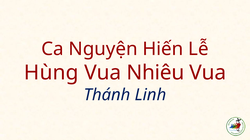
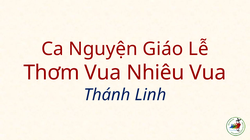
Hiến: Hiến -> Giáo
Hùng: Hùng -> Thơm
